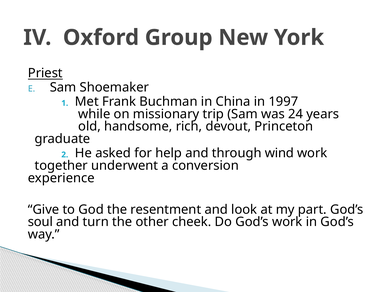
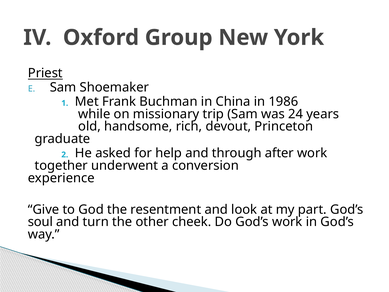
1997: 1997 -> 1986
wind: wind -> after
